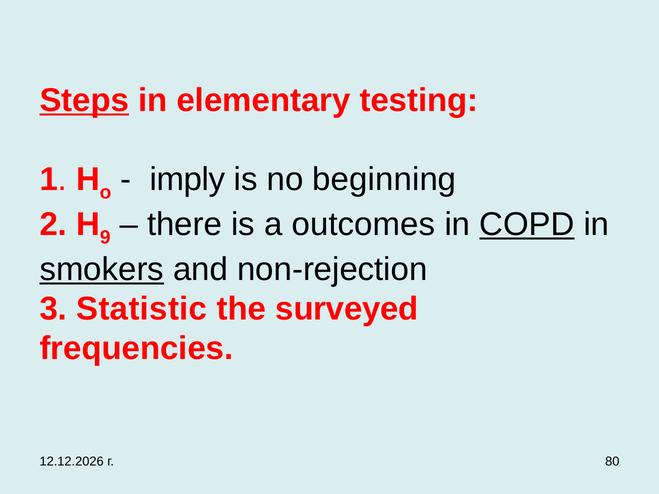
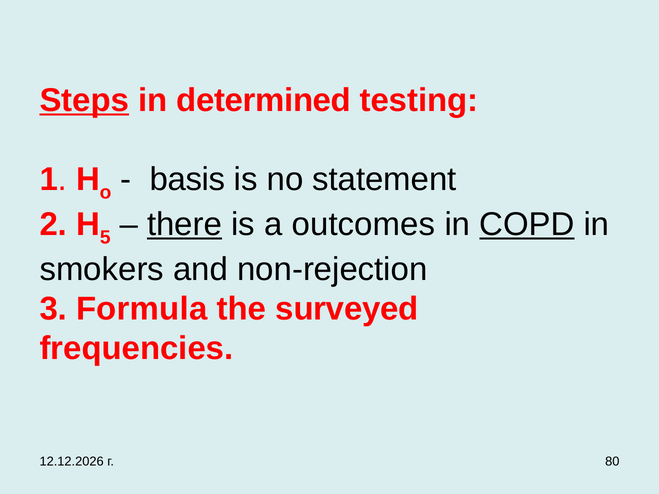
elementary: elementary -> determined
imply: imply -> basis
beginning: beginning -> statement
9: 9 -> 5
there underline: none -> present
smokers underline: present -> none
Statistic: Statistic -> Formula
